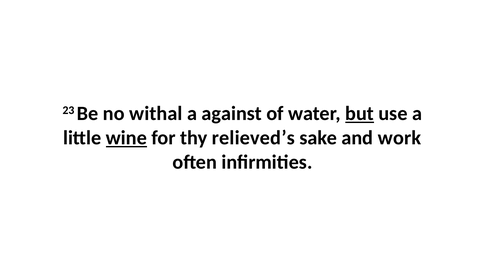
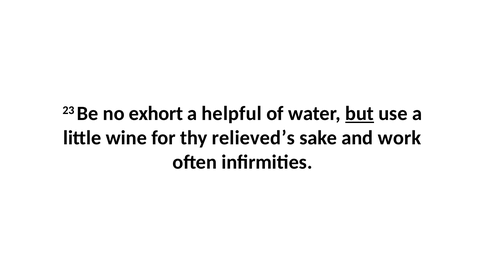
withal: withal -> exhort
against: against -> helpful
wine underline: present -> none
